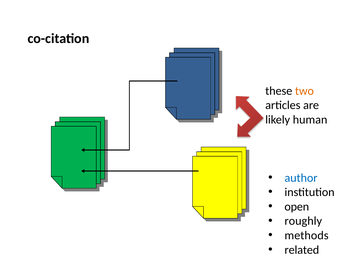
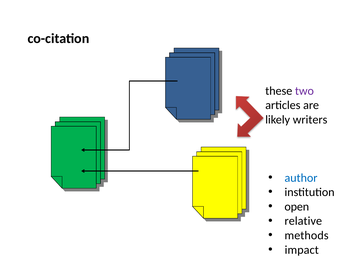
two colour: orange -> purple
human: human -> writers
roughly: roughly -> relative
related: related -> impact
